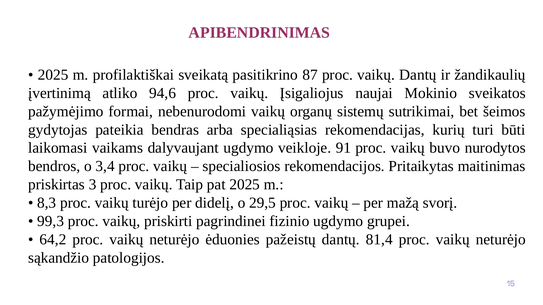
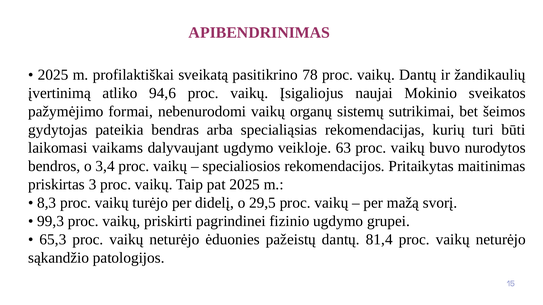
87: 87 -> 78
91: 91 -> 63
64,2: 64,2 -> 65,3
